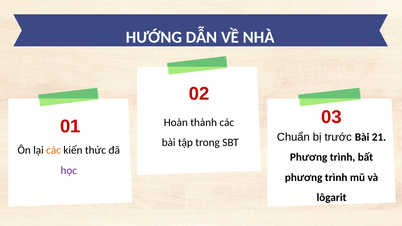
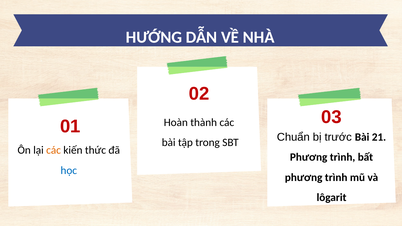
học colour: purple -> blue
